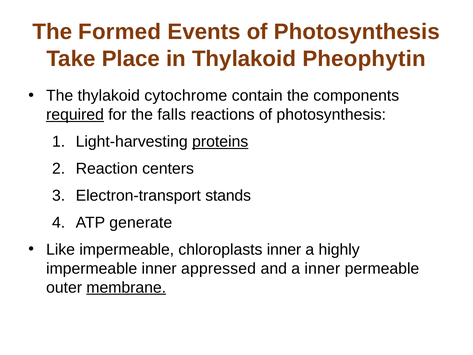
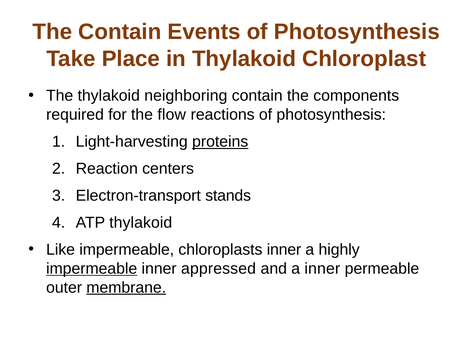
The Formed: Formed -> Contain
Pheophytin: Pheophytin -> Chloroplast
cytochrome: cytochrome -> neighboring
required underline: present -> none
falls: falls -> flow
ATP generate: generate -> thylakoid
impermeable at (92, 268) underline: none -> present
